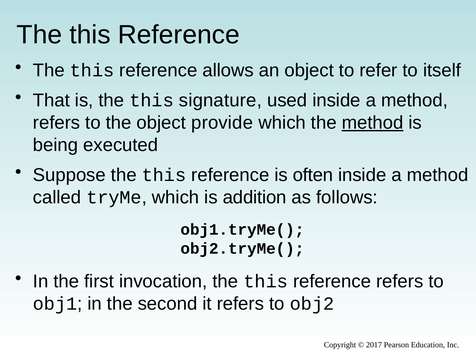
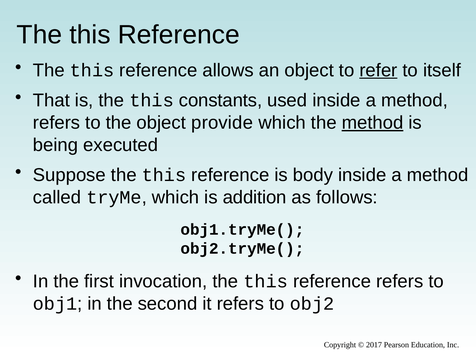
refer underline: none -> present
signature: signature -> constants
often: often -> body
